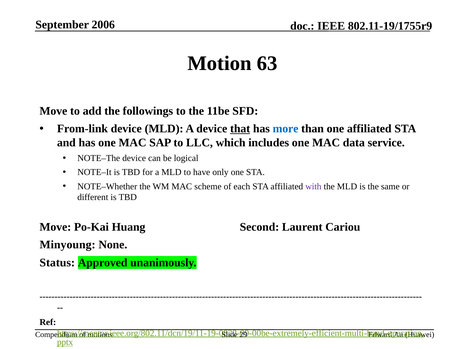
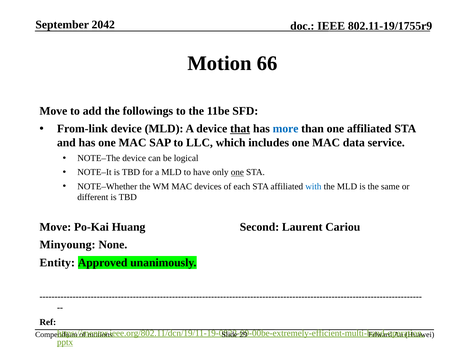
2006: 2006 -> 2042
63: 63 -> 66
one at (237, 172) underline: none -> present
scheme: scheme -> devices
with colour: purple -> blue
Status: Status -> Entity
